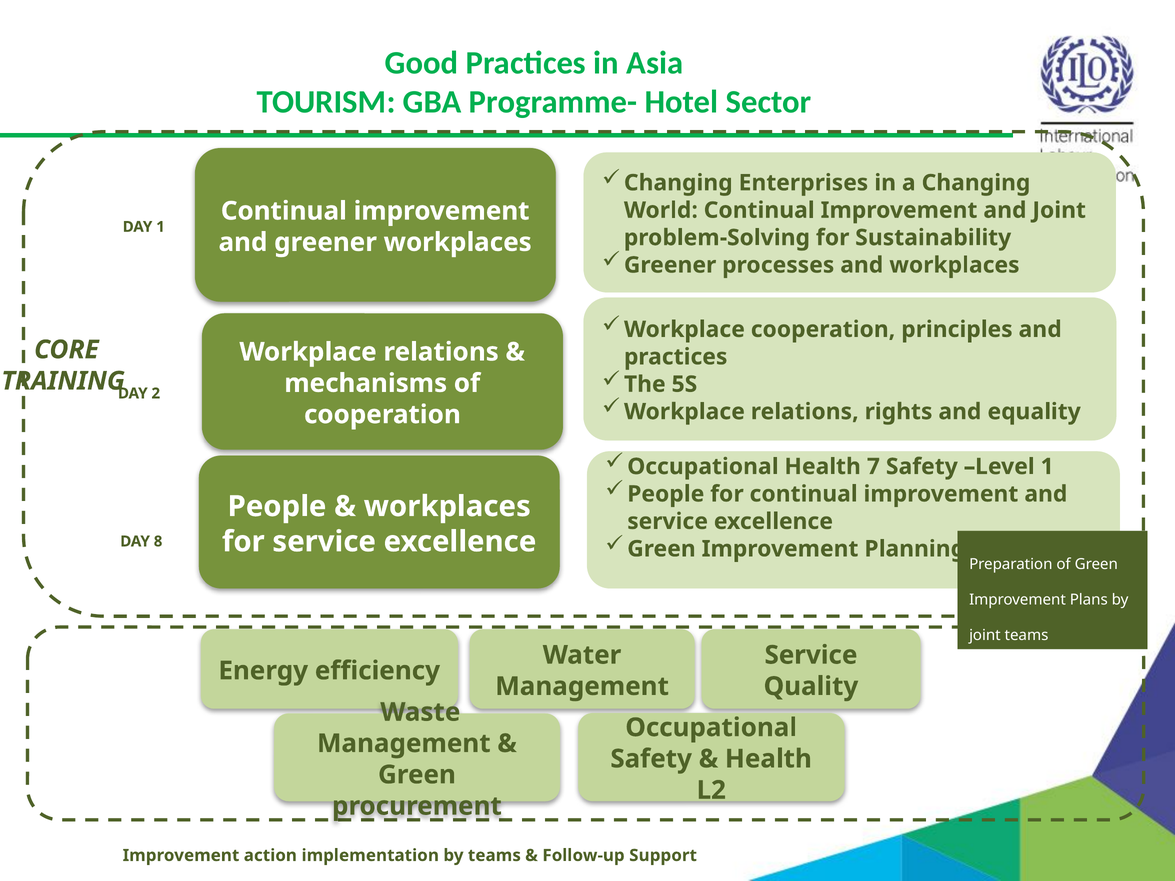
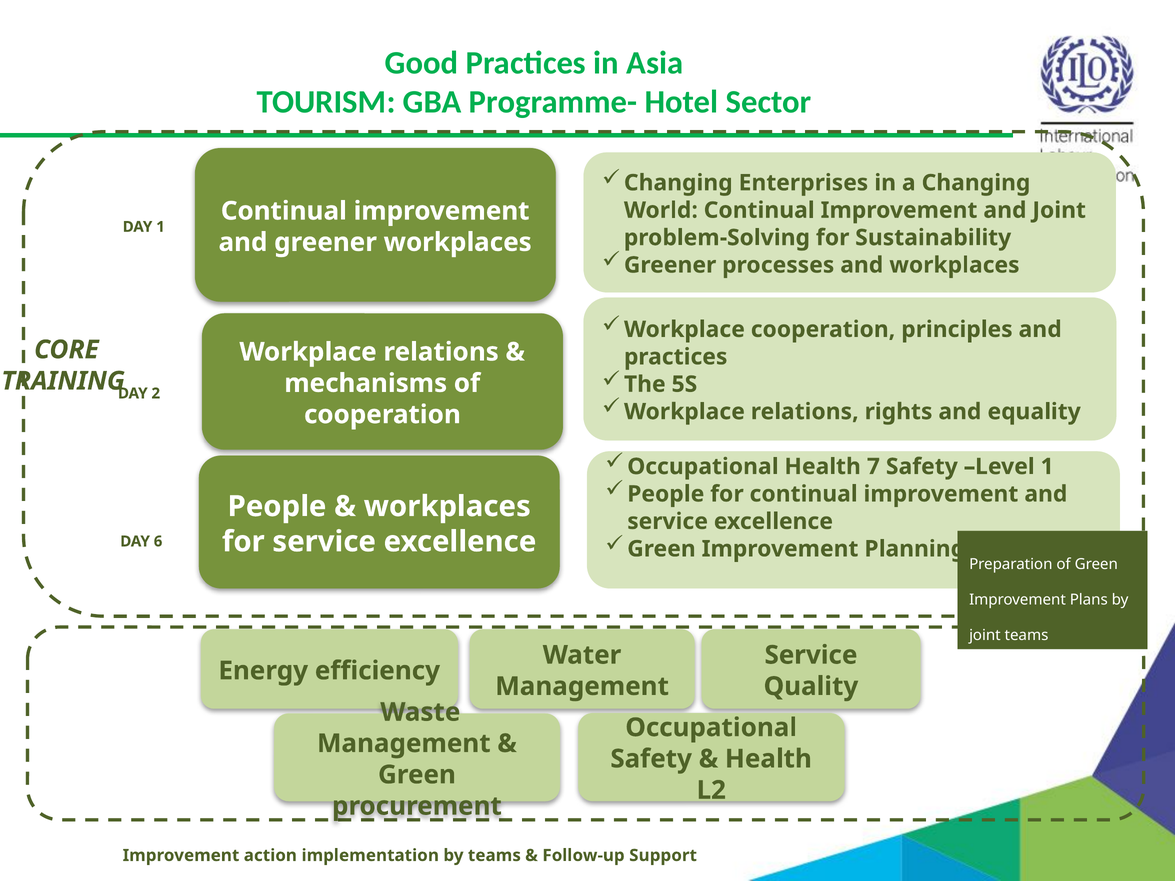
8: 8 -> 6
